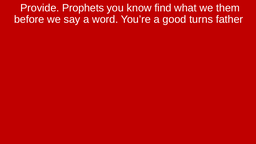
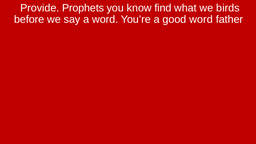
them: them -> birds
good turns: turns -> word
